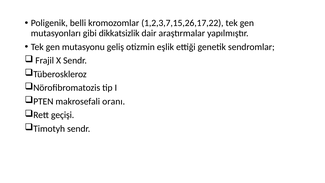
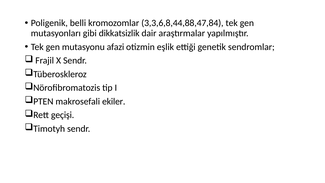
1,2,3,7,15,26,17,22: 1,2,3,7,15,26,17,22 -> 3,3,6,8,44,88,47,84
geliş: geliş -> afazi
oranı: oranı -> ekiler
